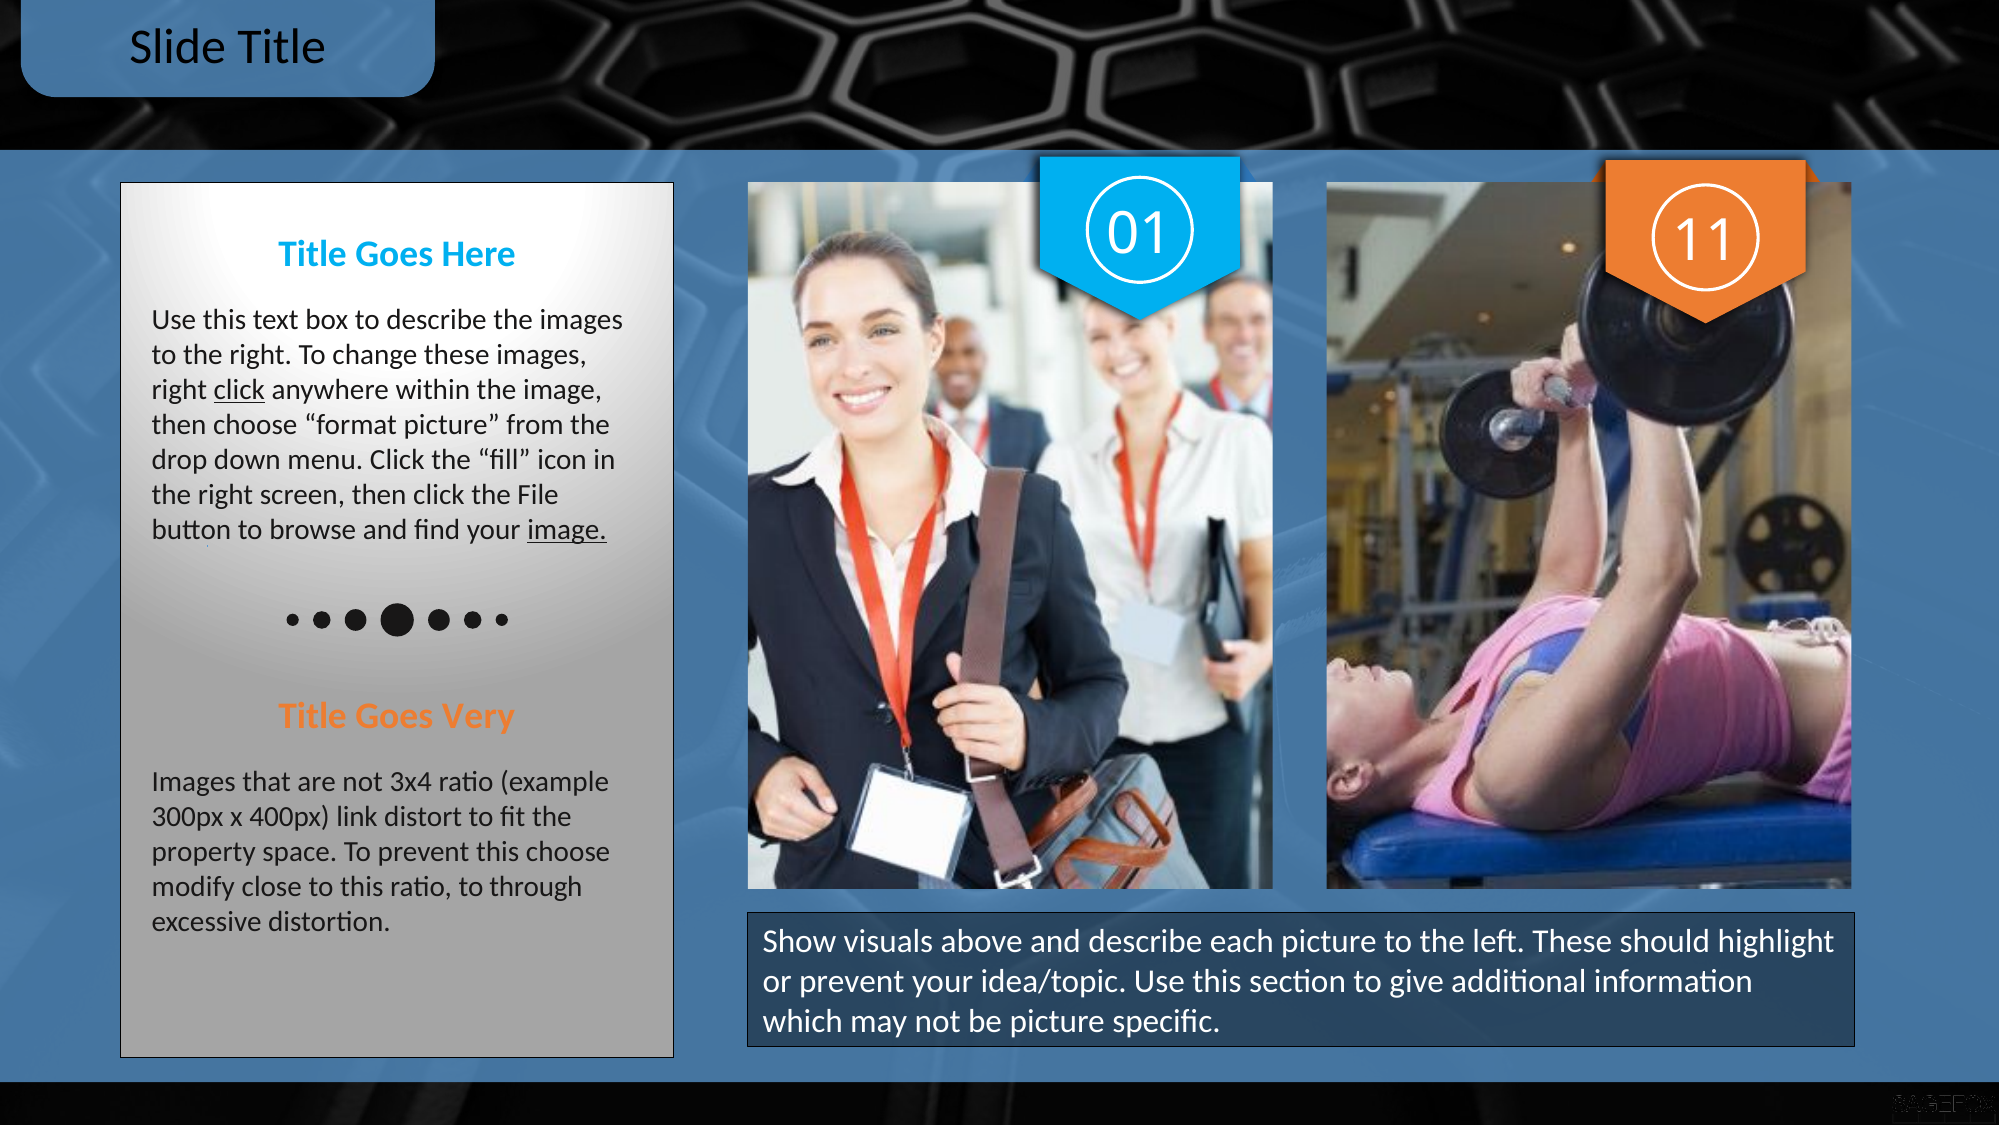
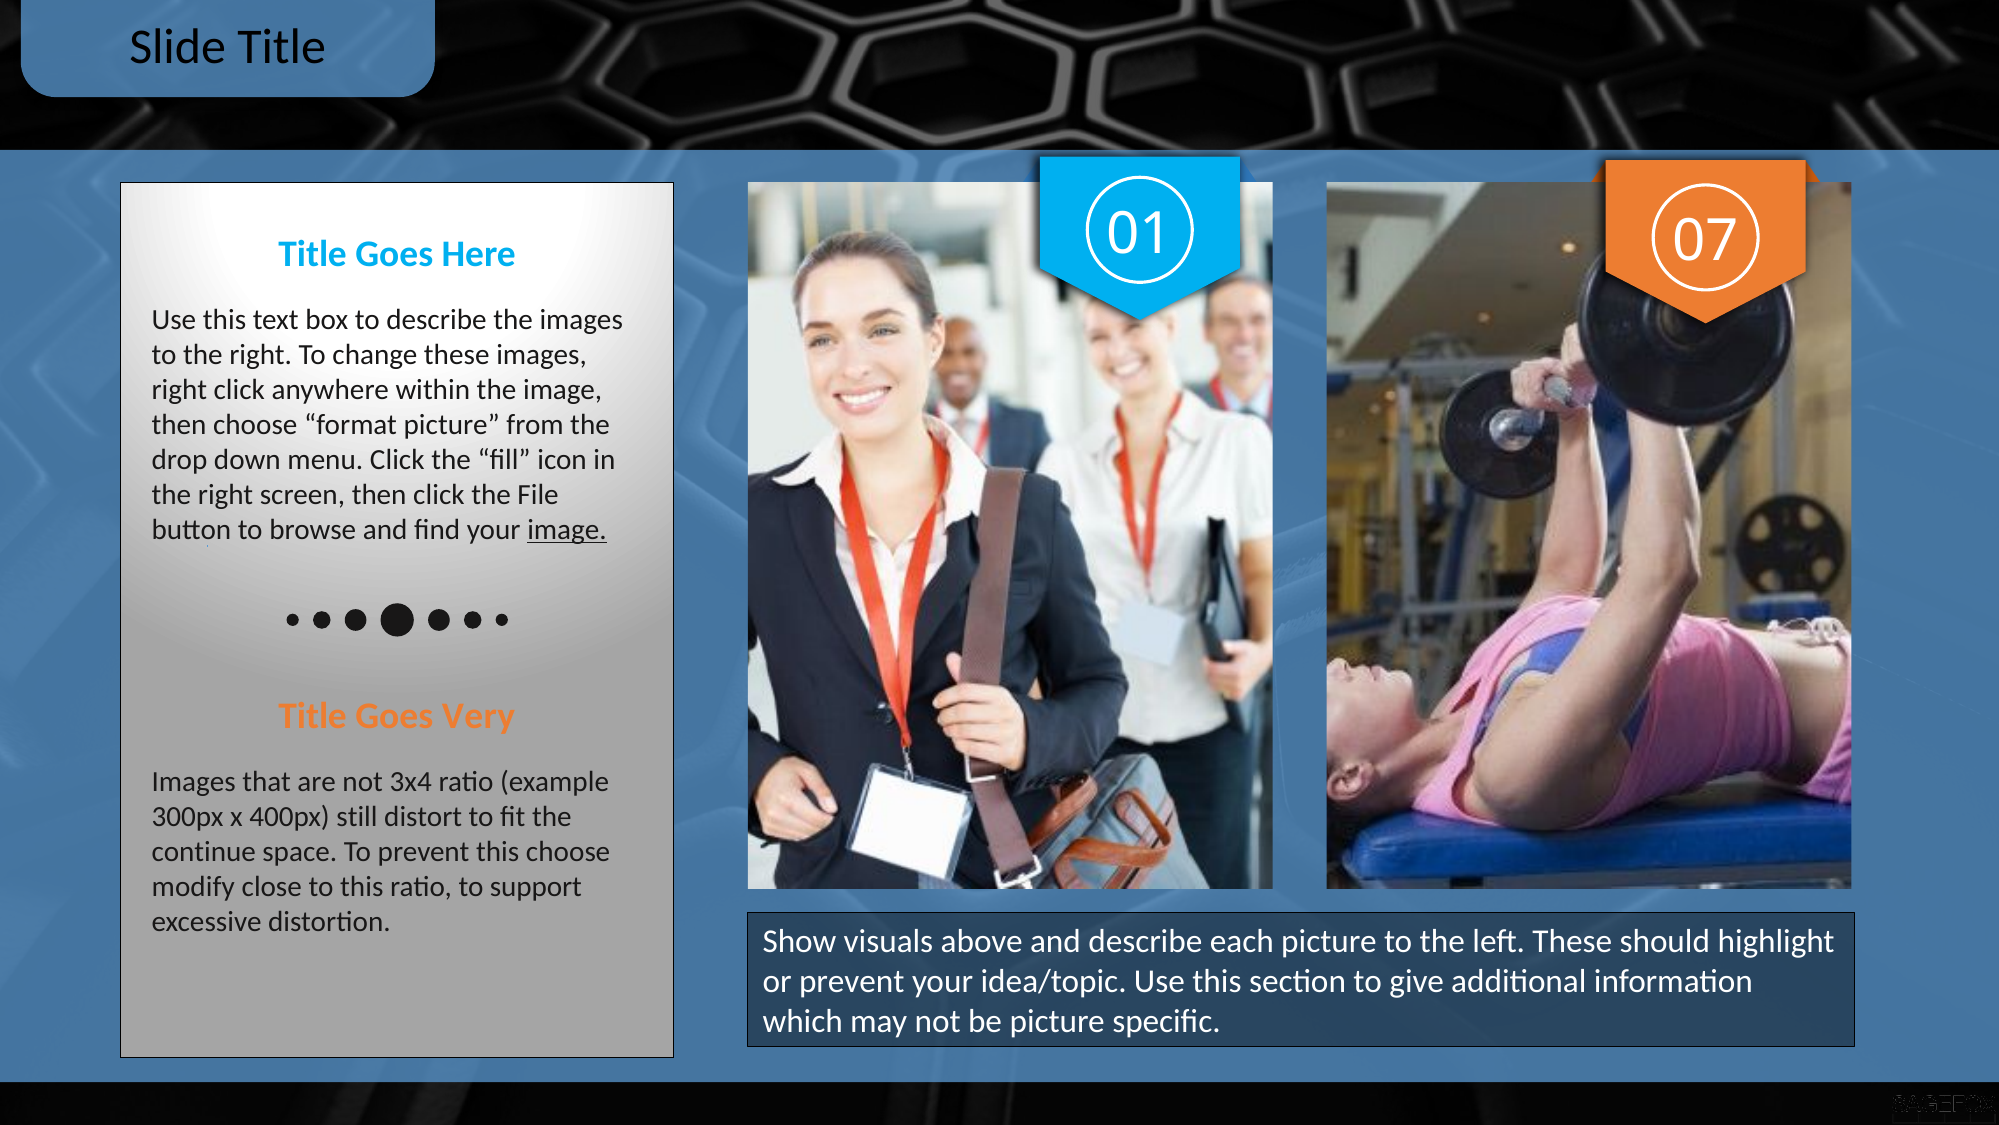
11: 11 -> 07
click at (239, 390) underline: present -> none
link: link -> still
property: property -> continue
through: through -> support
